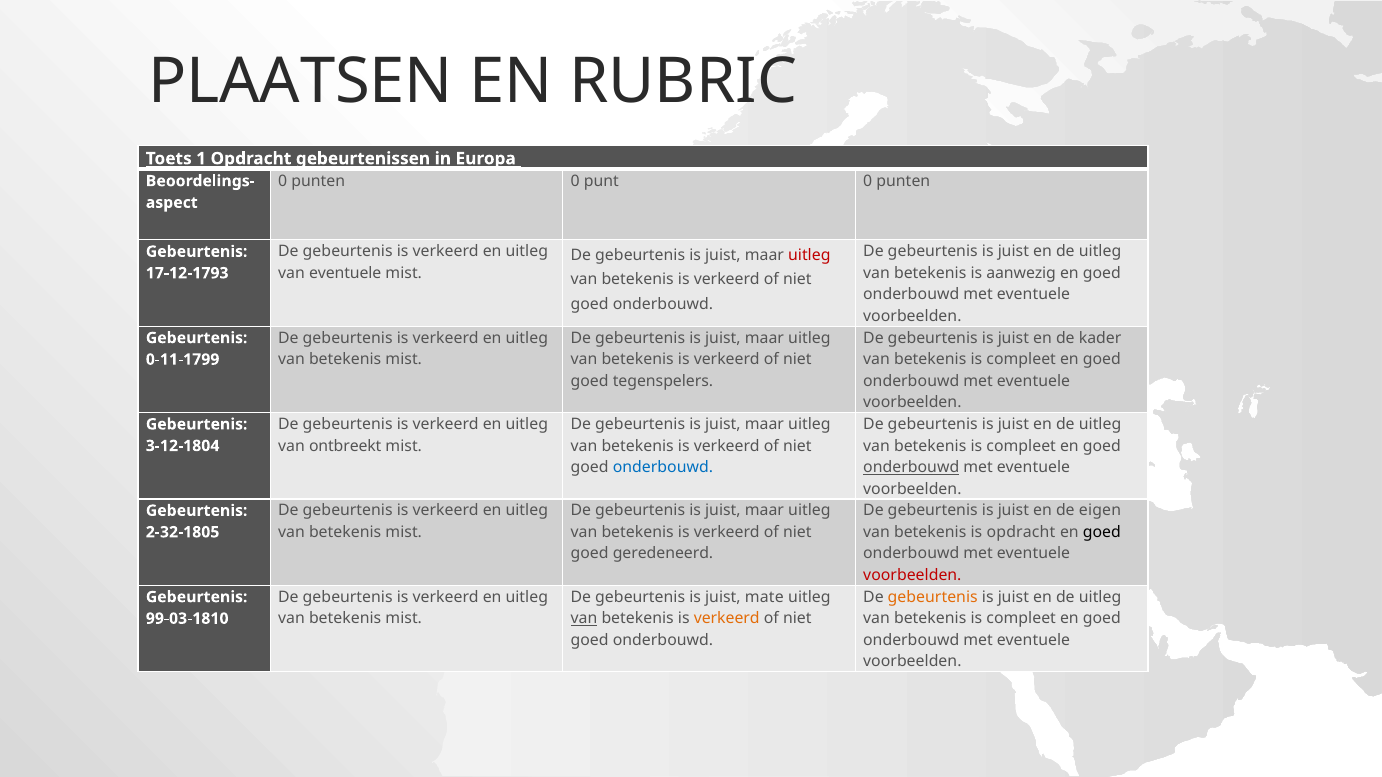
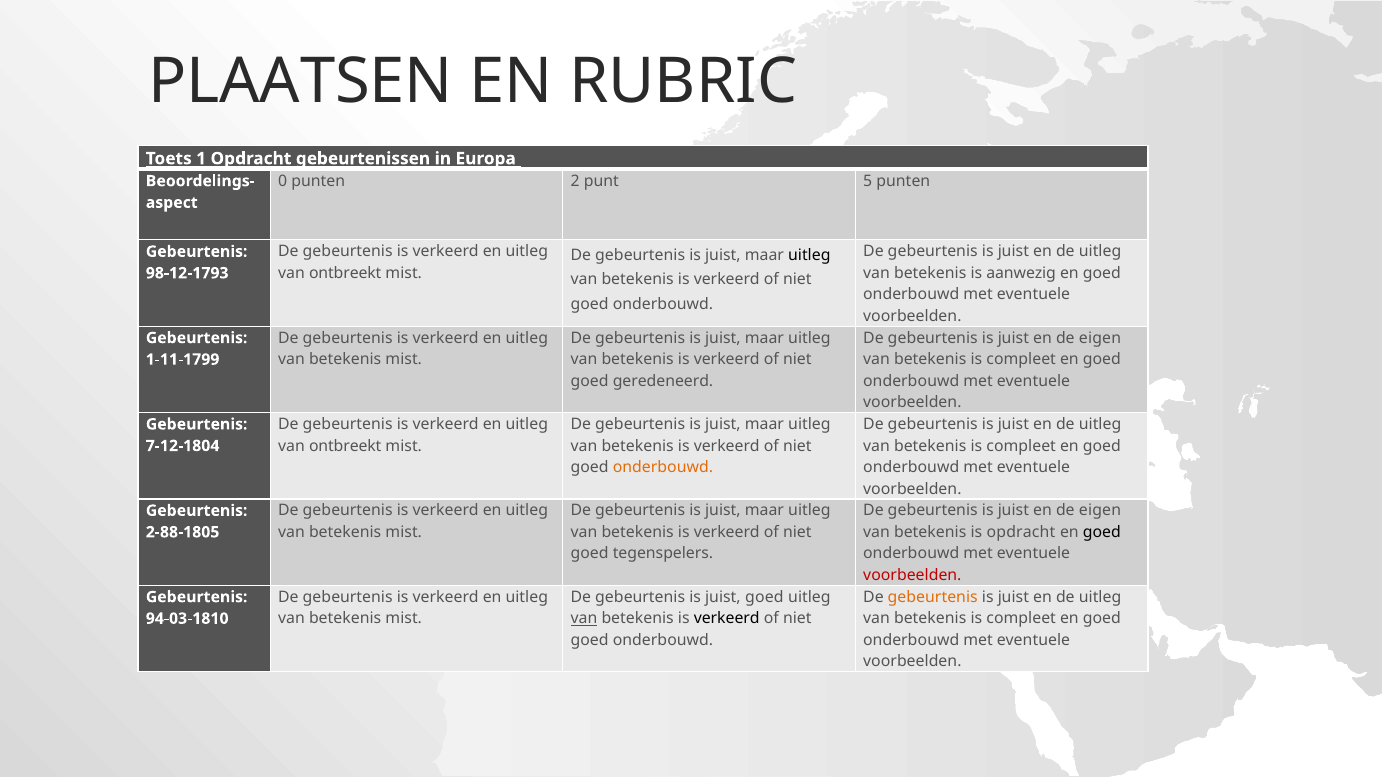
punten 0: 0 -> 2
punt 0: 0 -> 5
uitleg at (809, 255) colour: red -> black
eventuele at (345, 273): eventuele -> ontbreekt
17-12-1793: 17-12-1793 -> 98-12-1793
kader at (1100, 338): kader -> eigen
0-11-1799: 0-11-1799 -> 1-11-1799
tegenspelers: tegenspelers -> geredeneerd
3-12-1804: 3-12-1804 -> 7-12-1804
onderbouwd at (663, 468) colour: blue -> orange
onderbouwd at (911, 468) underline: present -> none
2-32-1805: 2-32-1805 -> 2-88-1805
geredeneerd: geredeneerd -> tegenspelers
juist mate: mate -> goed
verkeerd at (727, 619) colour: orange -> black
99-03-1810: 99-03-1810 -> 94-03-1810
